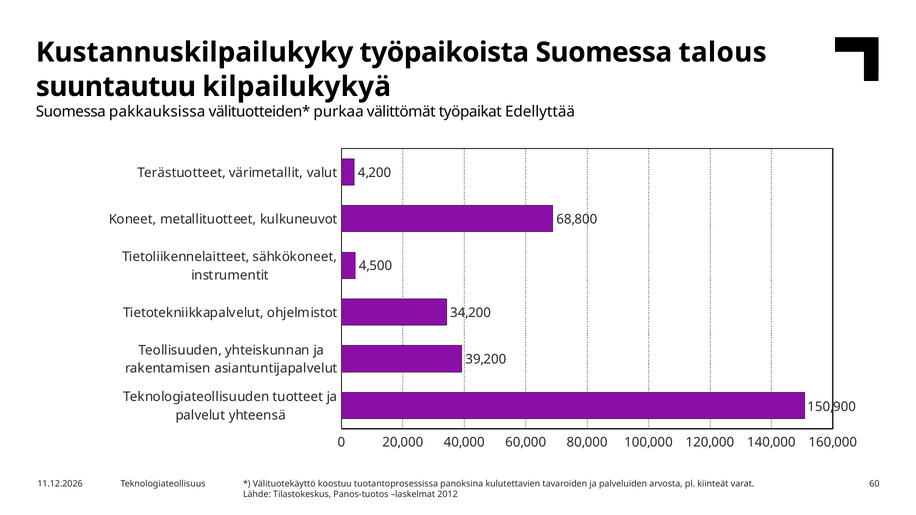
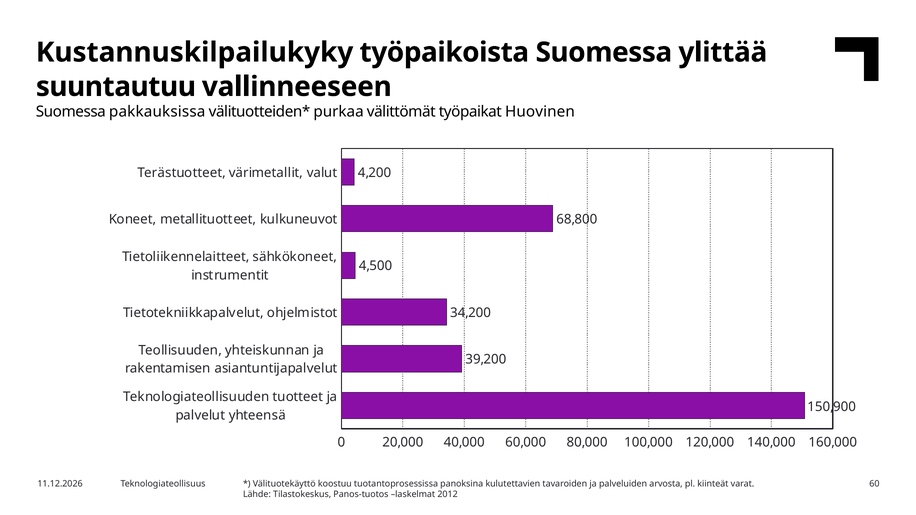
talous: talous -> ylittää
kilpailukykyä: kilpailukykyä -> vallinneeseen
Edellyttää: Edellyttää -> Huovinen
